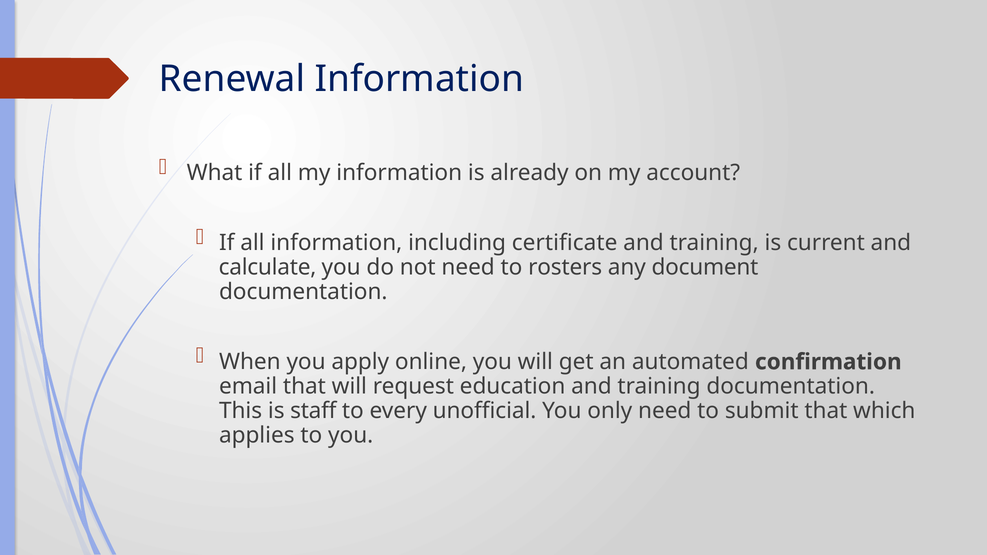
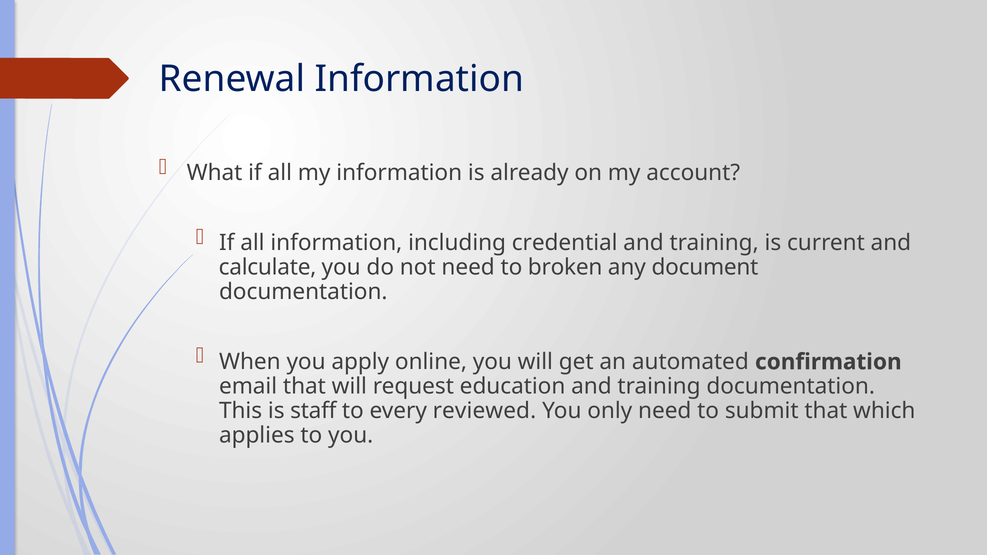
certificate: certificate -> credential
rosters: rosters -> broken
unofficial: unofficial -> reviewed
